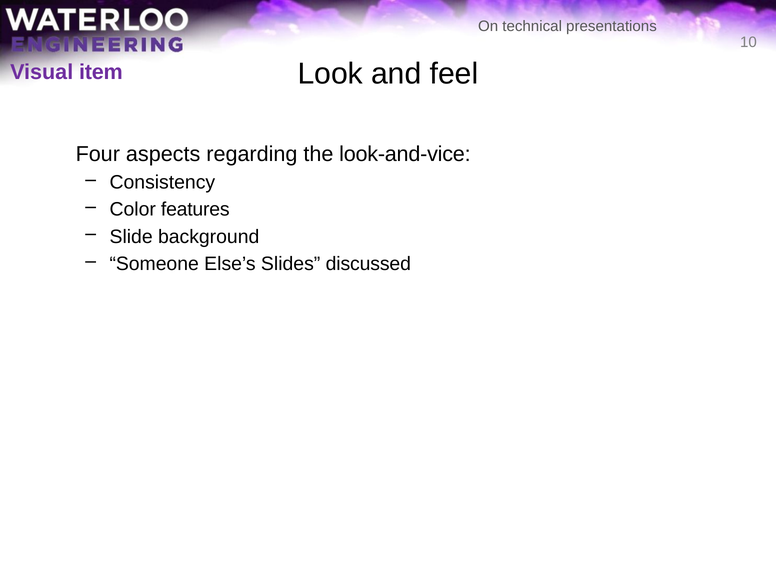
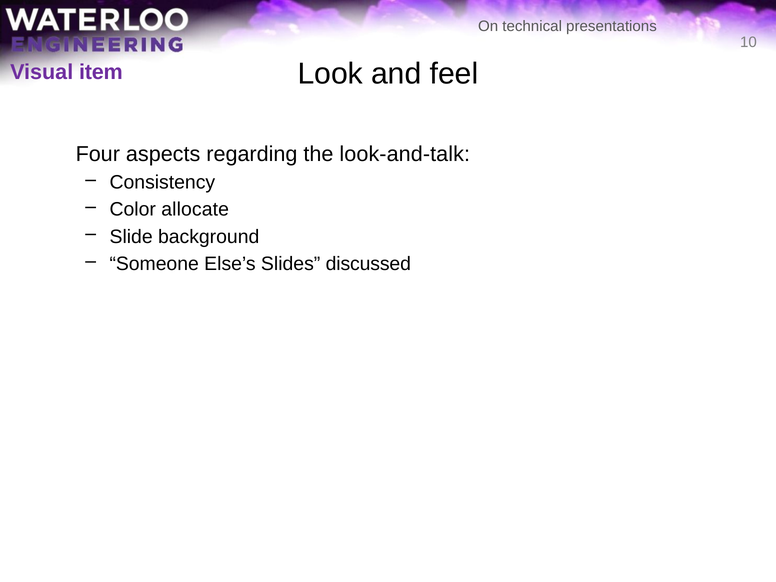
look-and-vice: look-and-vice -> look-and-talk
features: features -> allocate
